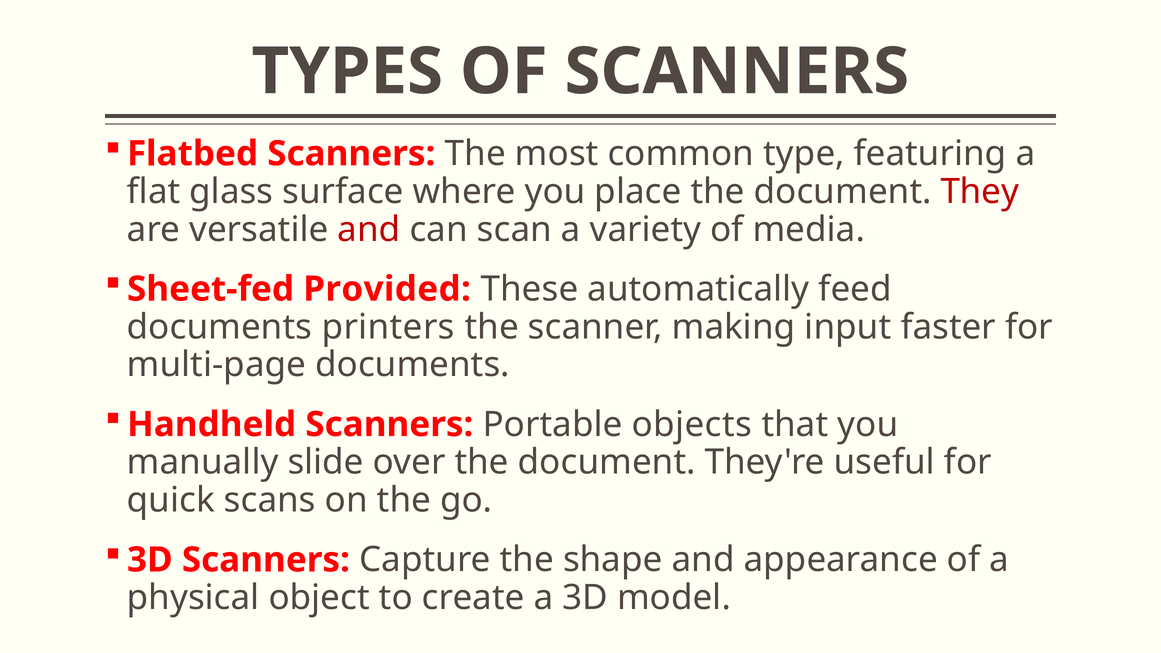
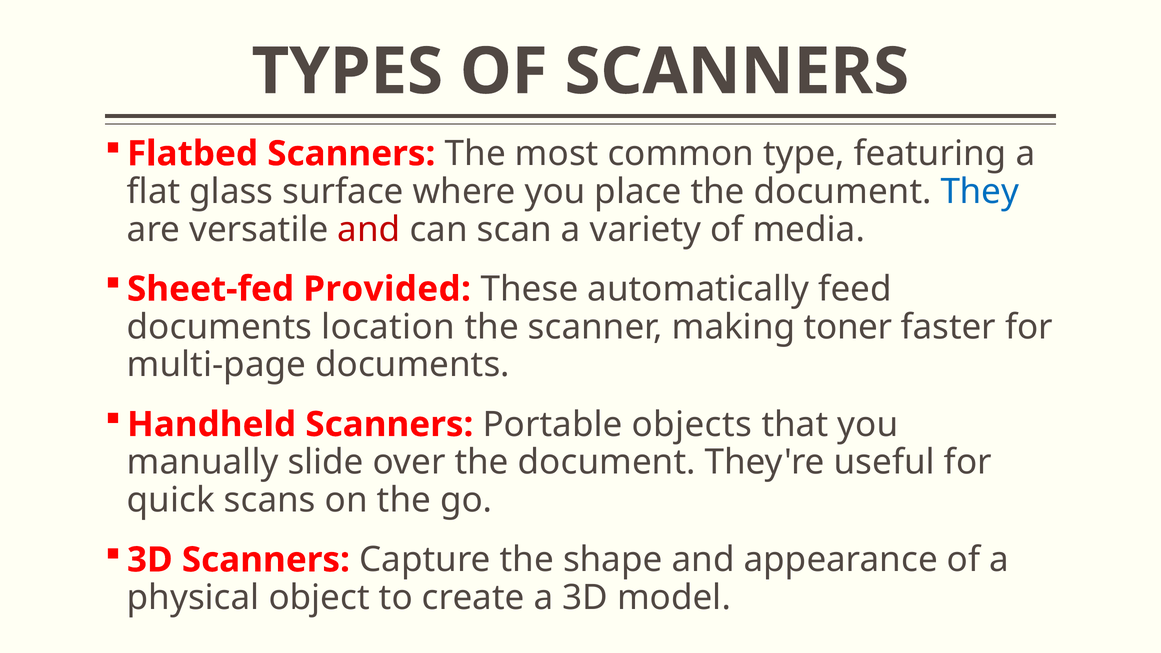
They colour: red -> blue
printers: printers -> location
input: input -> toner
